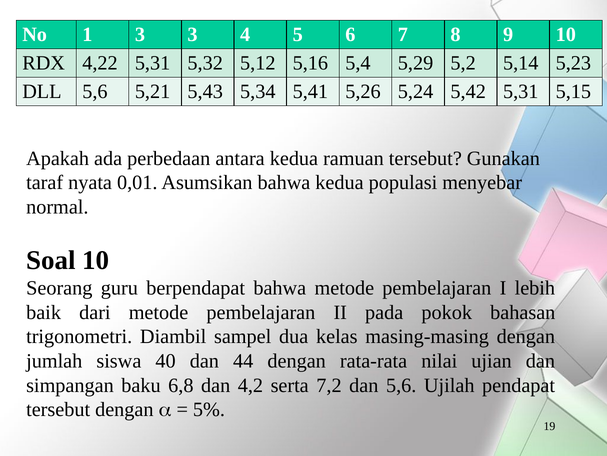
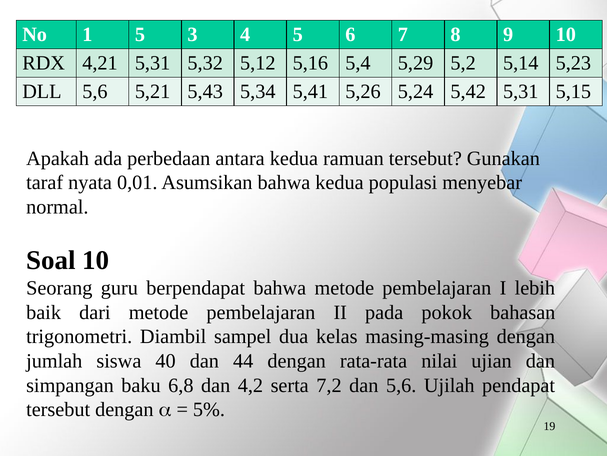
1 3: 3 -> 5
4,22: 4,22 -> 4,21
